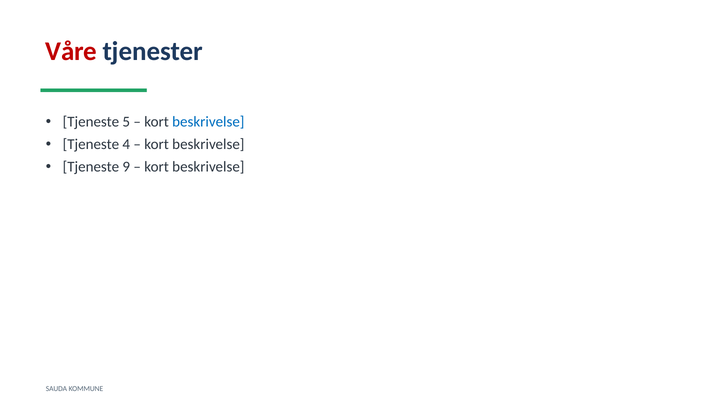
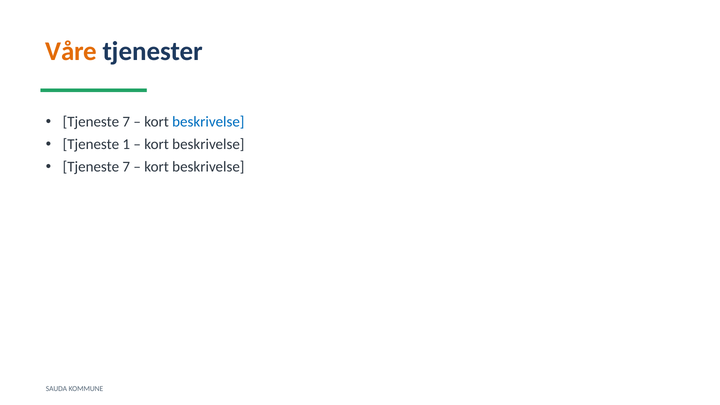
Våre colour: red -> orange
5 at (126, 122): 5 -> 7
4: 4 -> 1
9 at (126, 167): 9 -> 7
